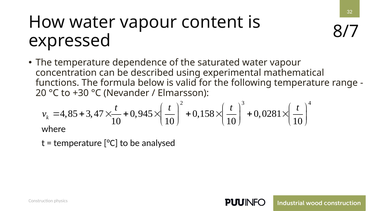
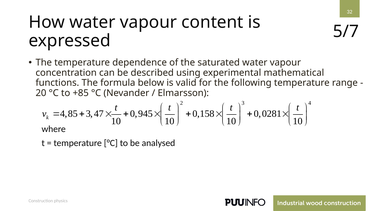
8/7: 8/7 -> 5/7
+30: +30 -> +85
